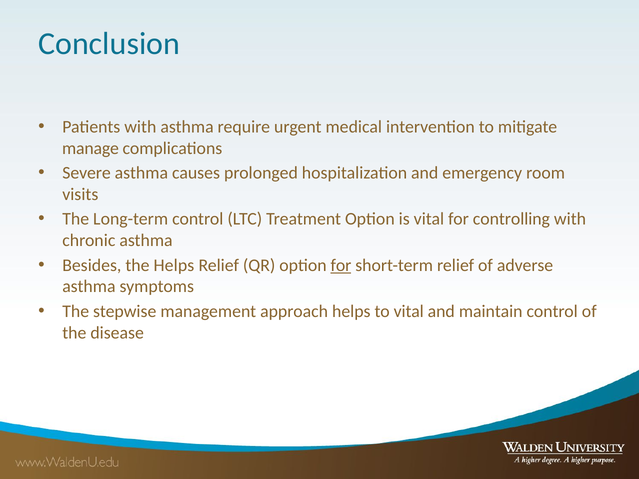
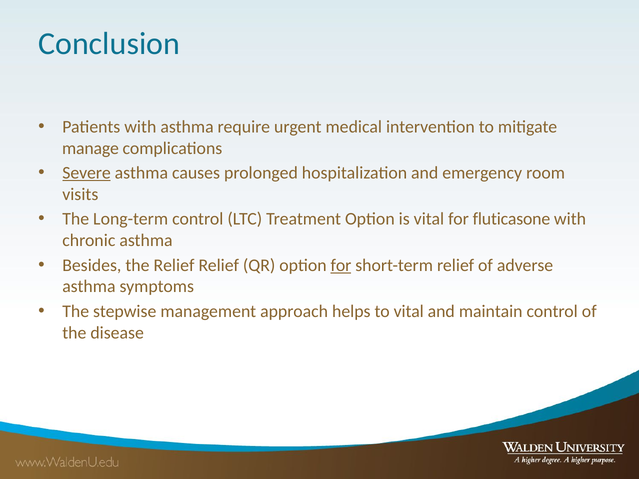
Severe underline: none -> present
controlling: controlling -> fluticasone
the Helps: Helps -> Relief
